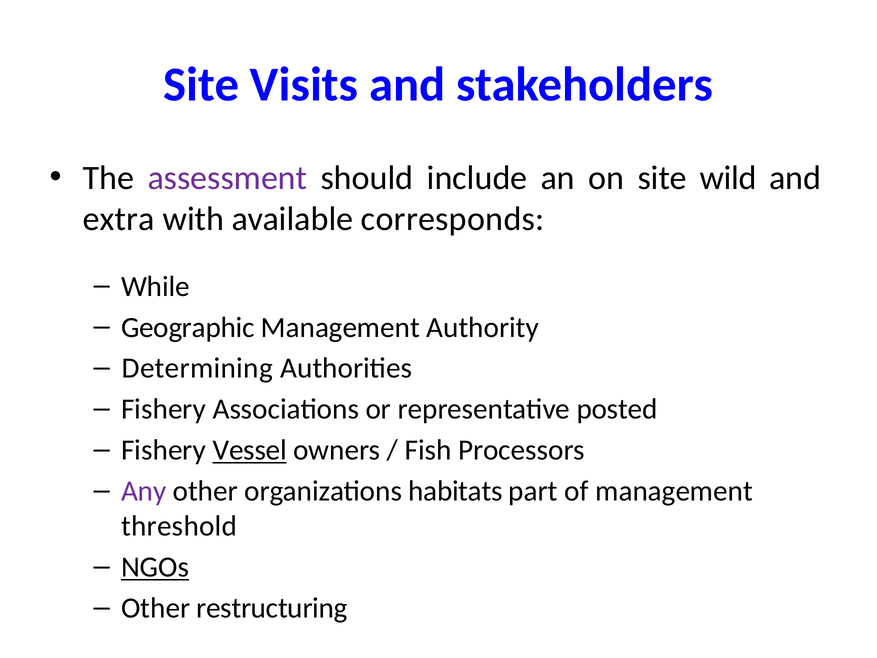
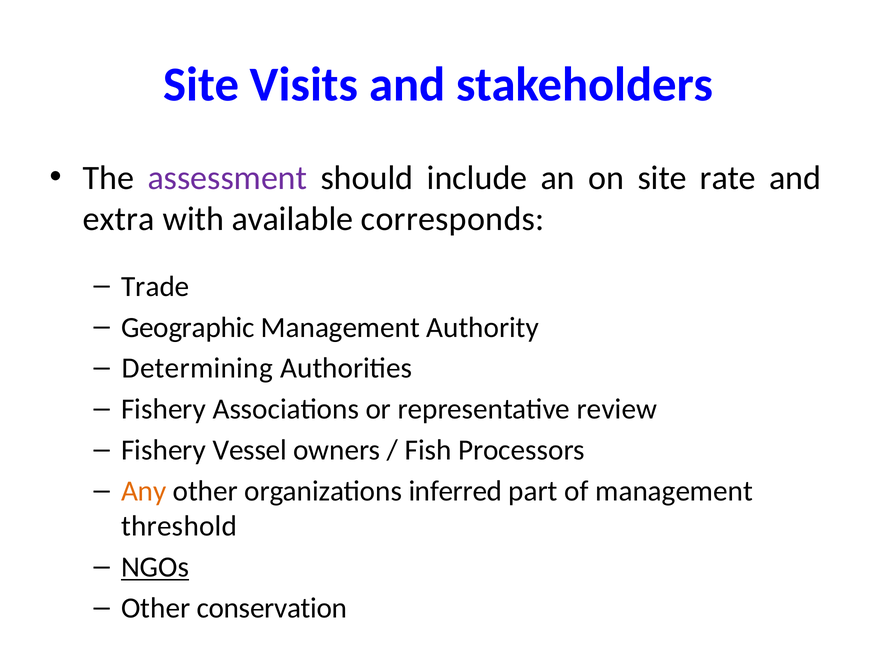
wild: wild -> rate
While: While -> Trade
posted: posted -> review
Vessel underline: present -> none
Any colour: purple -> orange
habitats: habitats -> inferred
restructuring: restructuring -> conservation
